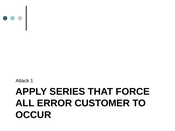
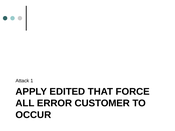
SERIES: SERIES -> EDITED
